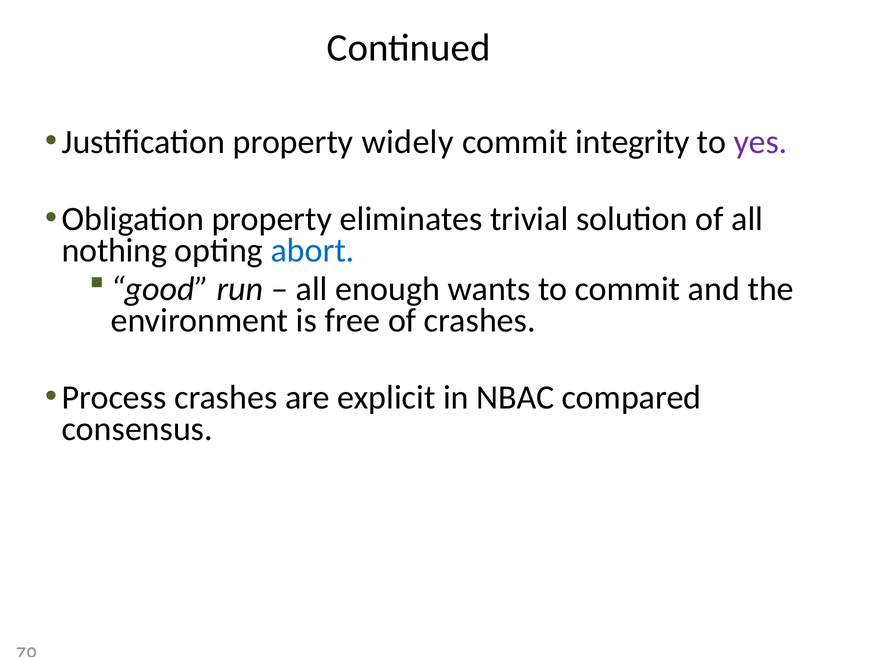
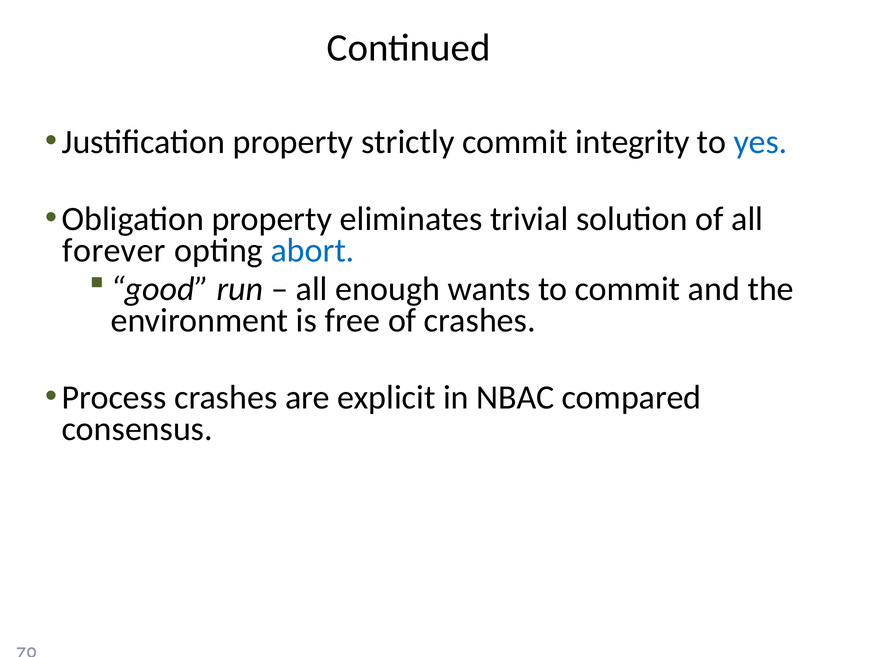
widely: widely -> strictly
yes colour: purple -> blue
nothing: nothing -> forever
